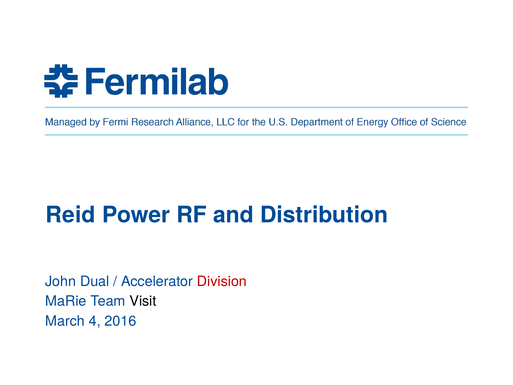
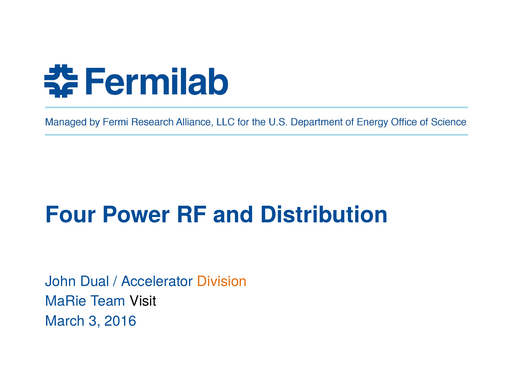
Reid: Reid -> Four
Division colour: red -> orange
4: 4 -> 3
